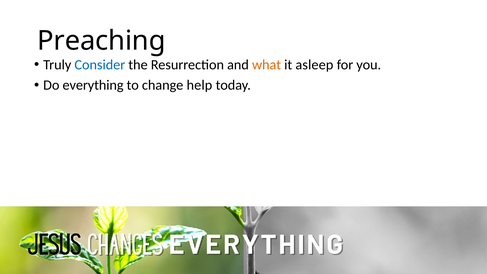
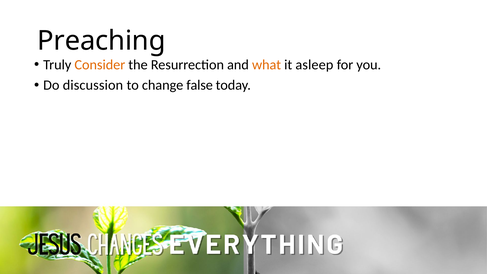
Consider colour: blue -> orange
everything: everything -> discussion
help: help -> false
